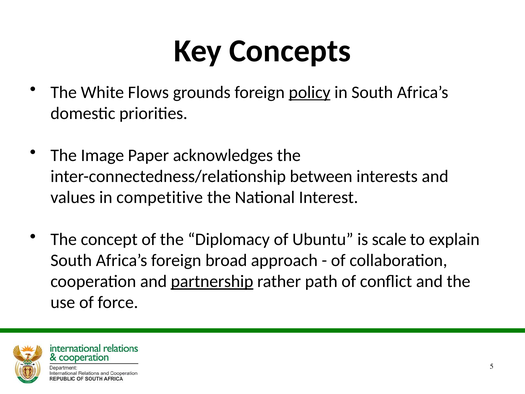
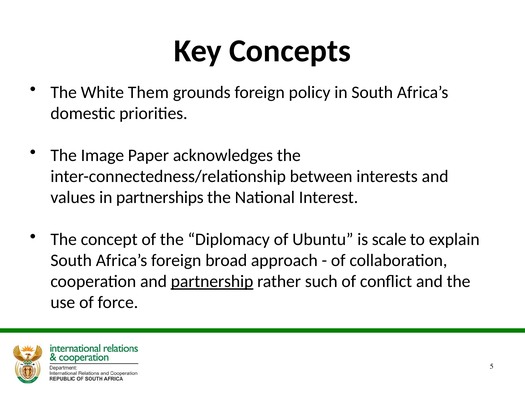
Flows: Flows -> Them
policy underline: present -> none
competitive: competitive -> partnerships
path: path -> such
